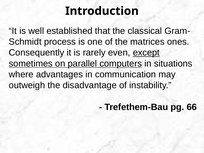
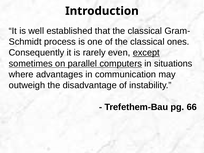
of the matrices: matrices -> classical
